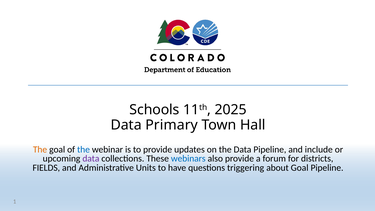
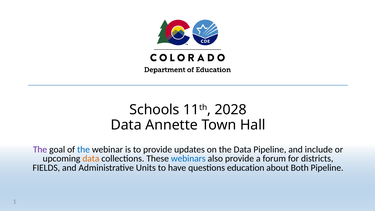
2025: 2025 -> 2028
Primary: Primary -> Annette
The at (40, 149) colour: orange -> purple
data at (91, 159) colour: purple -> orange
triggering: triggering -> education
about Goal: Goal -> Both
